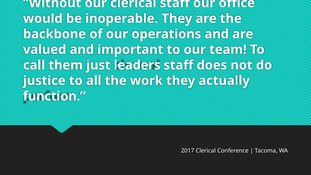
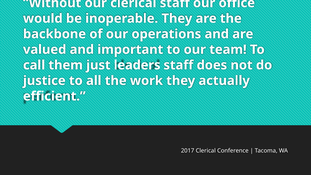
function: function -> efficient
